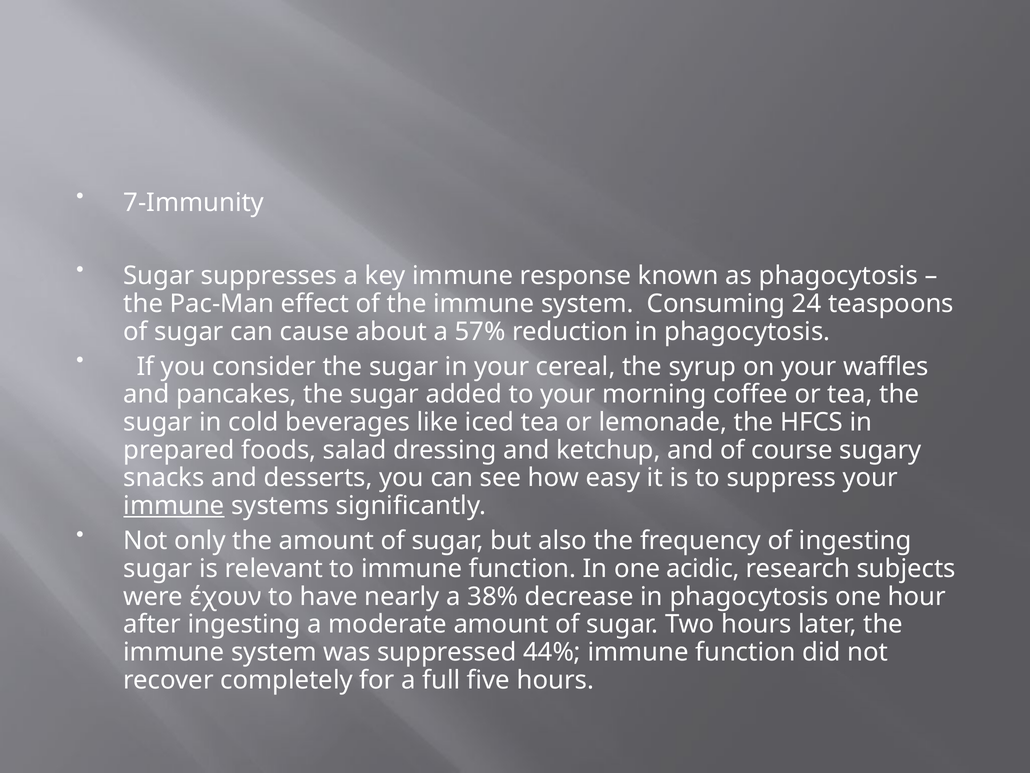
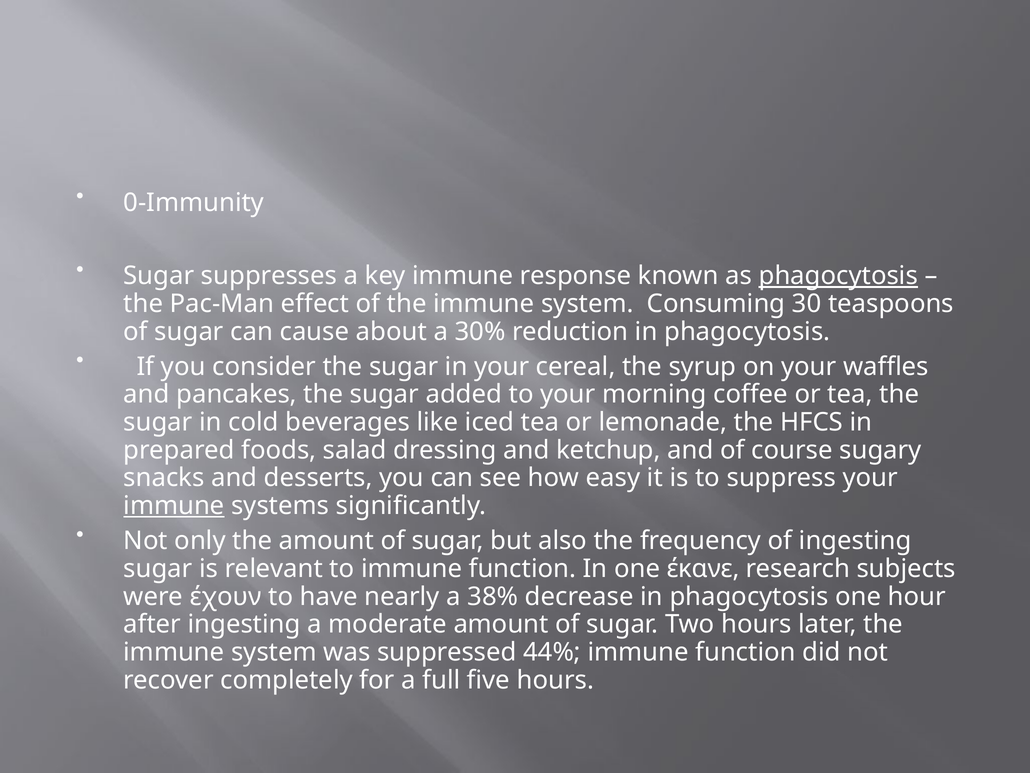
7-Immunity: 7-Immunity -> 0-Immunity
phagocytosis at (838, 276) underline: none -> present
24: 24 -> 30
57%: 57% -> 30%
acidic: acidic -> έκανε
